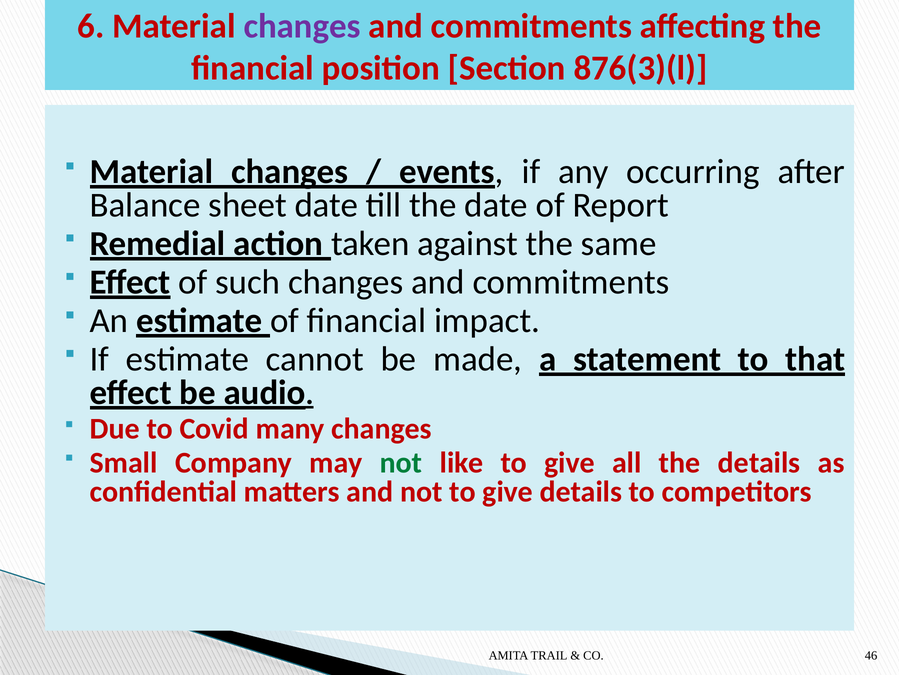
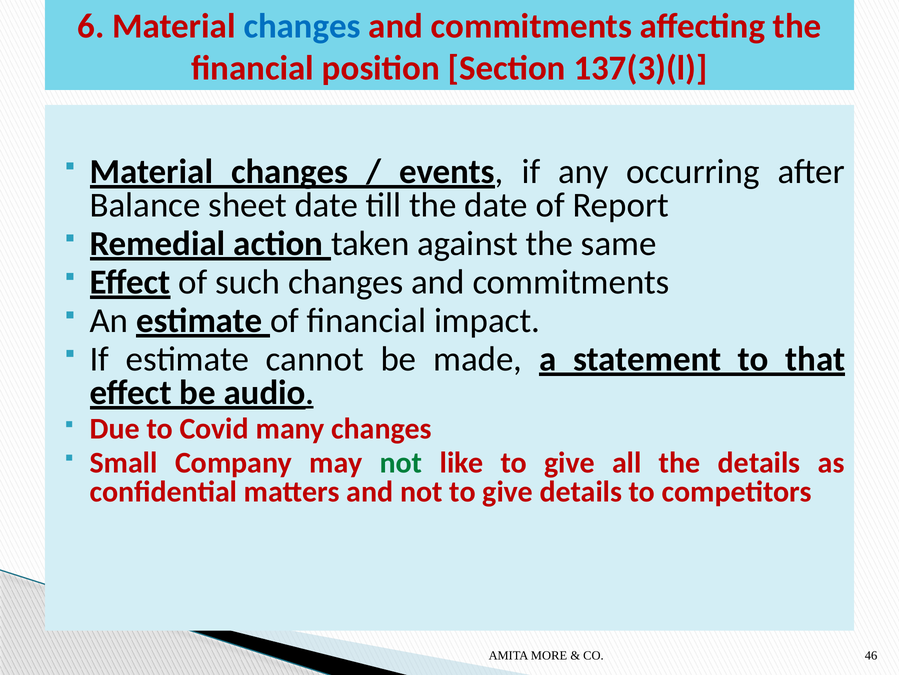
changes at (302, 26) colour: purple -> blue
876(3)(l: 876(3)(l -> 137(3)(l
TRAIL: TRAIL -> MORE
